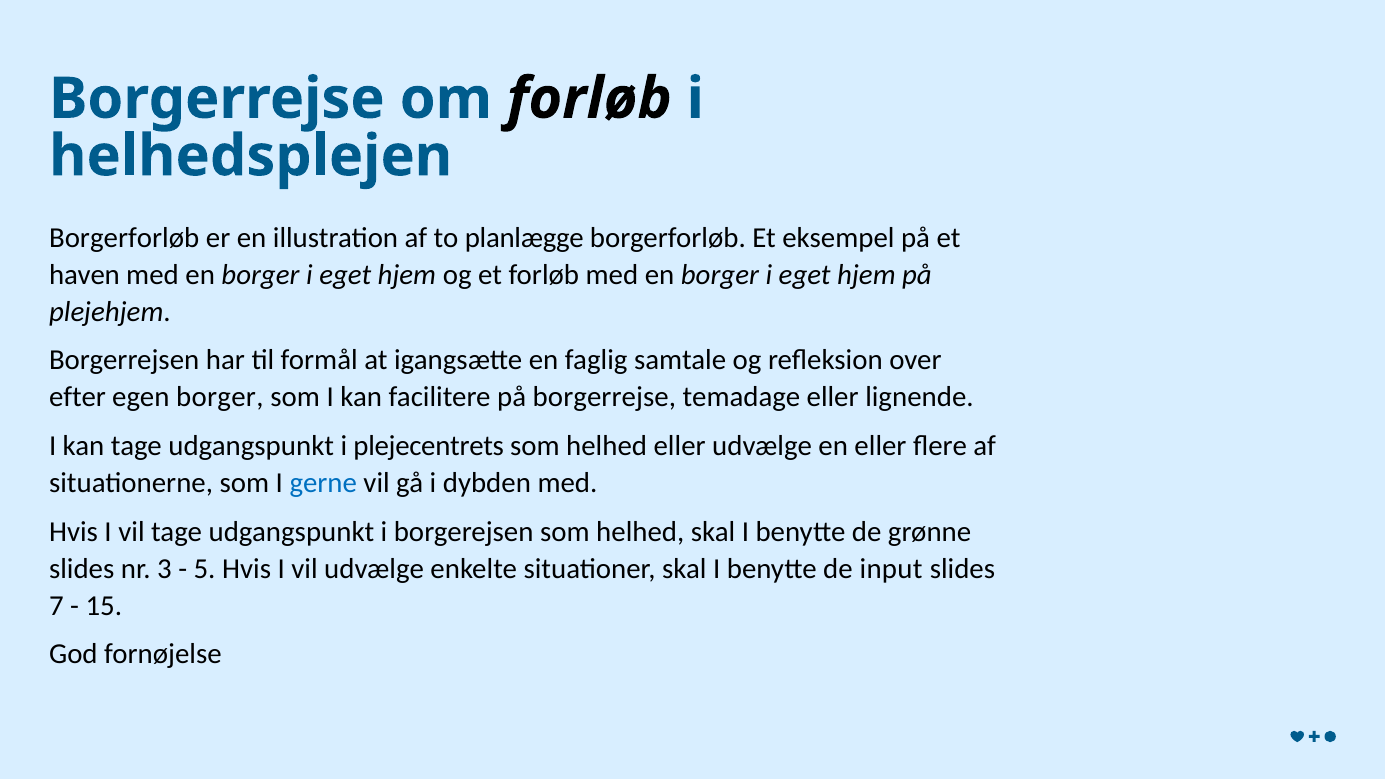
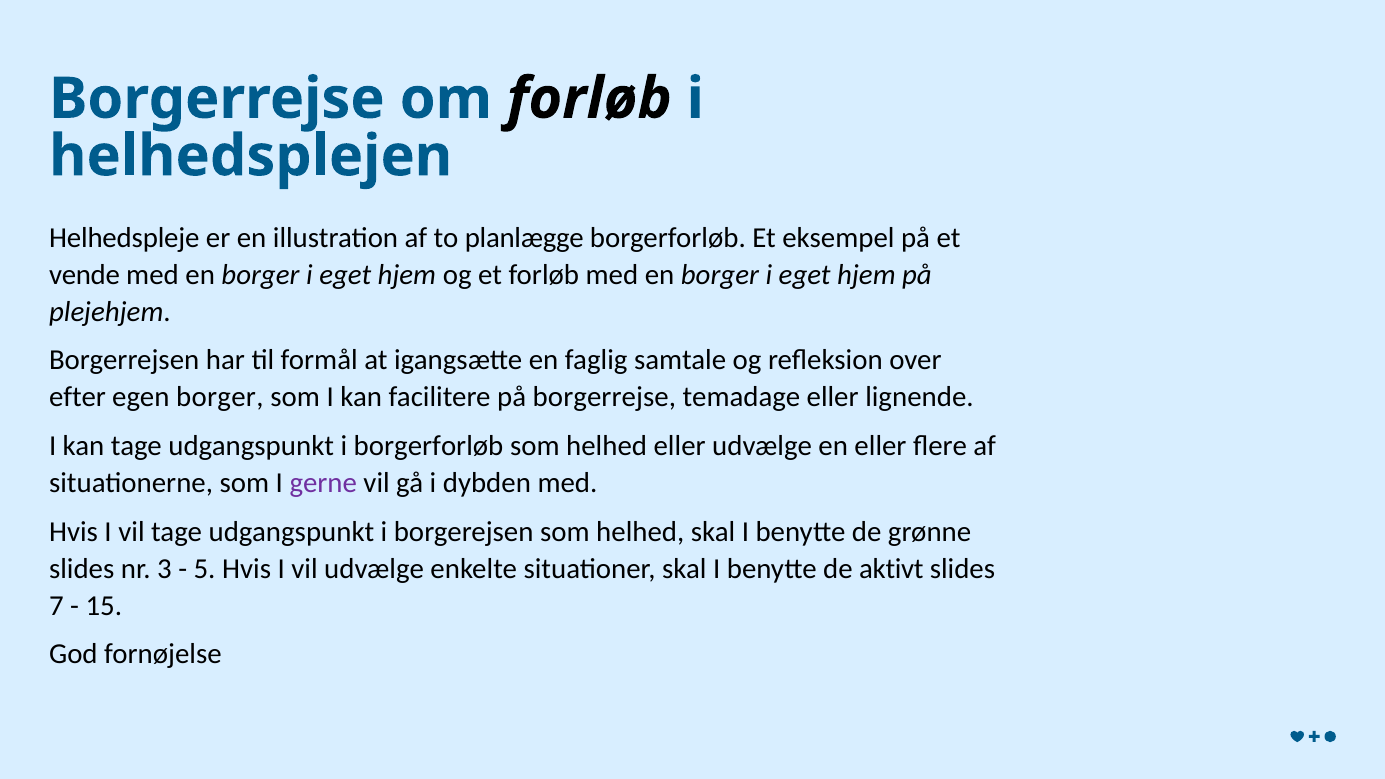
Borgerforløb at (124, 238): Borgerforløb -> Helhedspleje
haven: haven -> vende
i plejecentrets: plejecentrets -> borgerforløb
gerne colour: blue -> purple
input: input -> aktivt
